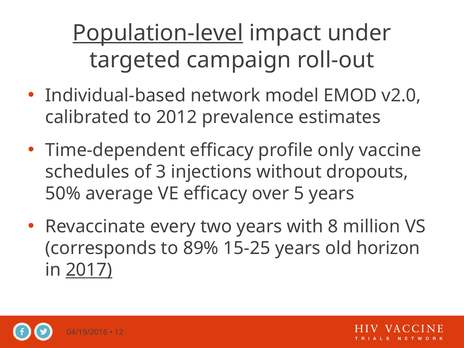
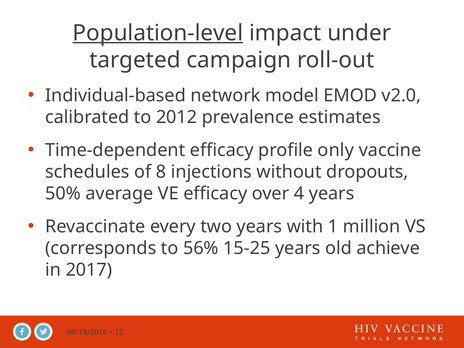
3: 3 -> 8
5: 5 -> 4
8: 8 -> 1
89%: 89% -> 56%
horizon: horizon -> achieve
2017 underline: present -> none
